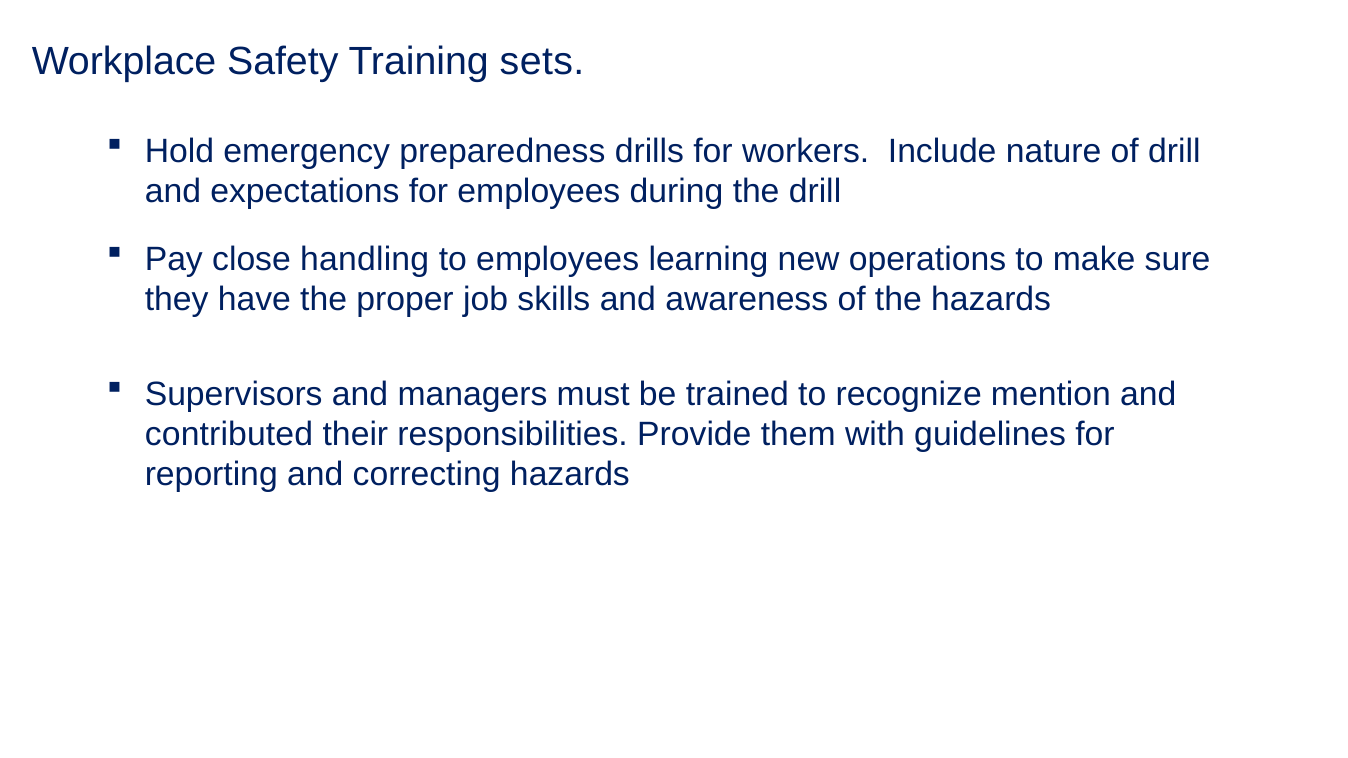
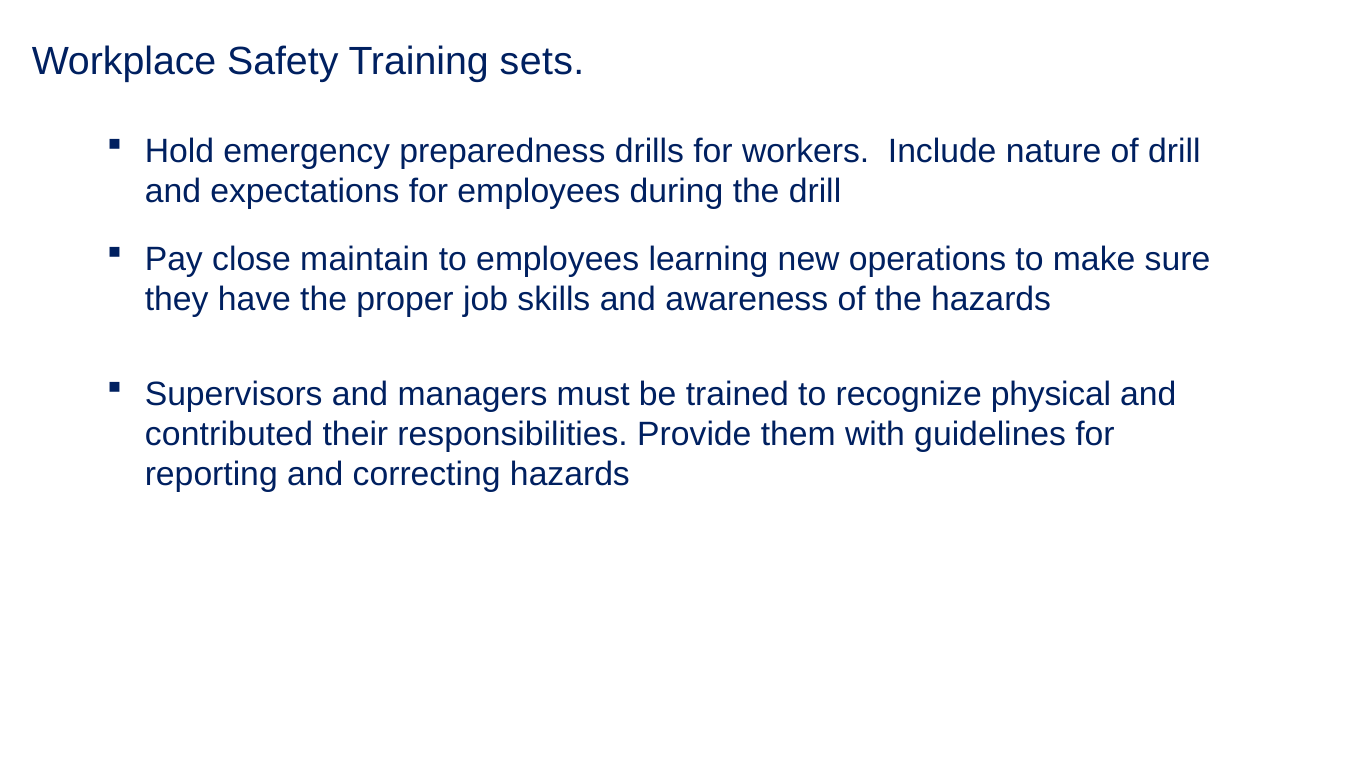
handling: handling -> maintain
mention: mention -> physical
